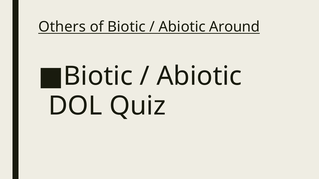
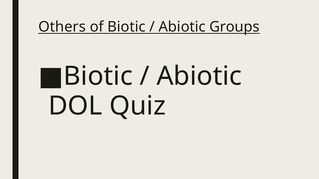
Around: Around -> Groups
